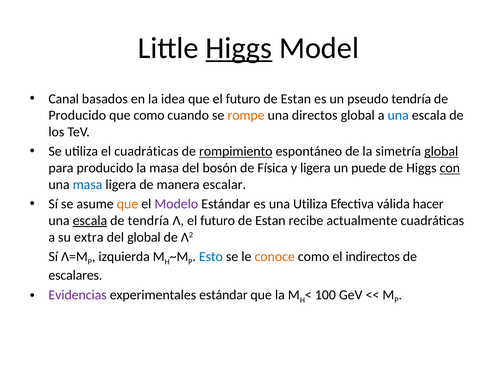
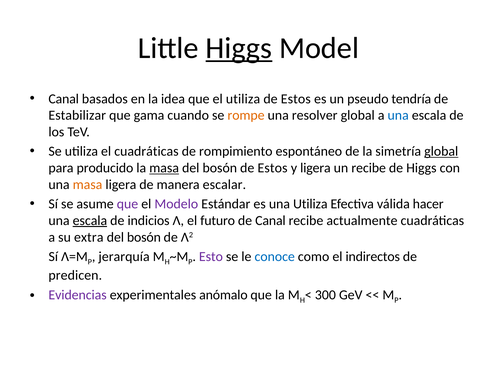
que el futuro: futuro -> utiliza
Estan at (296, 99): Estan -> Estos
Producido at (77, 115): Producido -> Estabilizar
que como: como -> gama
directos: directos -> resolver
rompimiento underline: present -> none
masa at (164, 168) underline: none -> present
bosón de Física: Física -> Estos
un puede: puede -> recibe
con underline: present -> none
masa at (88, 184) colour: blue -> orange
que at (127, 204) colour: orange -> purple
de tendría: tendría -> indicios
Estan at (270, 220): Estan -> Canal
global at (144, 237): global -> bosón
izquierda: izquierda -> jerarquía
Esto colour: blue -> purple
conoce colour: orange -> blue
escalares: escalares -> predicen
experimentales estándar: estándar -> anómalo
100: 100 -> 300
